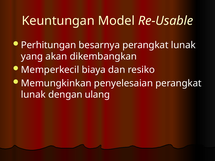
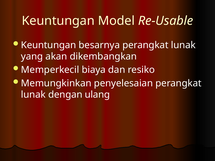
Perhitungan at (49, 45): Perhitungan -> Keuntungan
